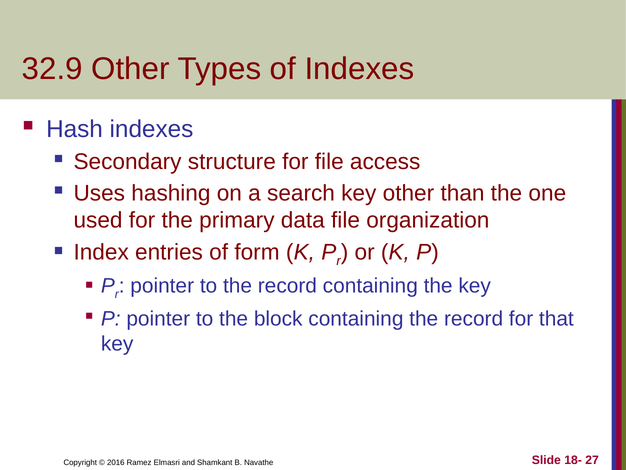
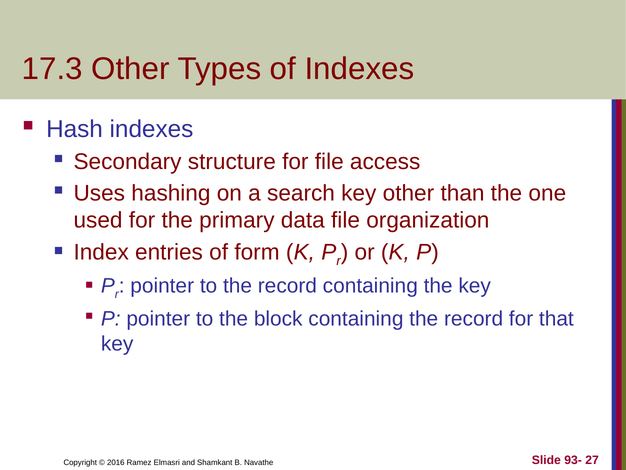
32.9: 32.9 -> 17.3
18-: 18- -> 93-
